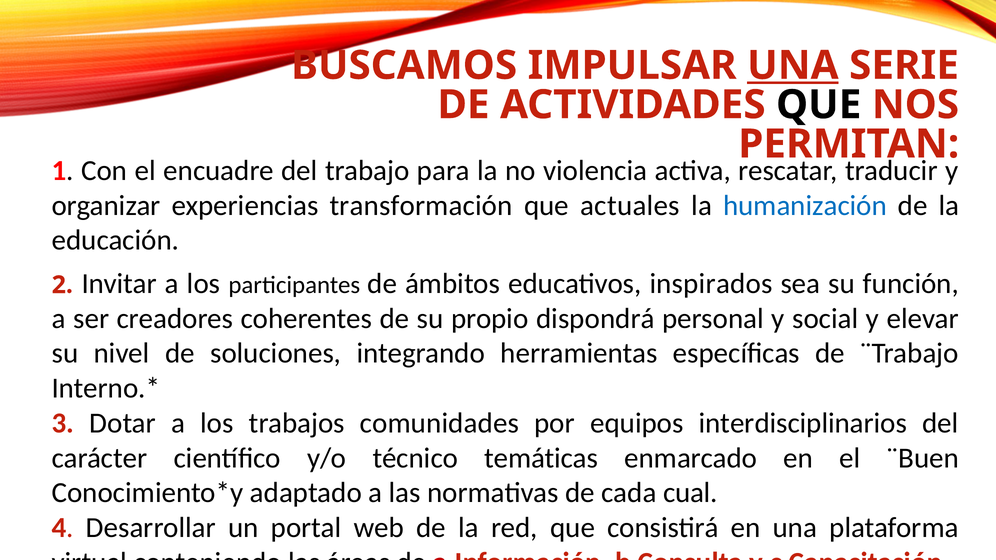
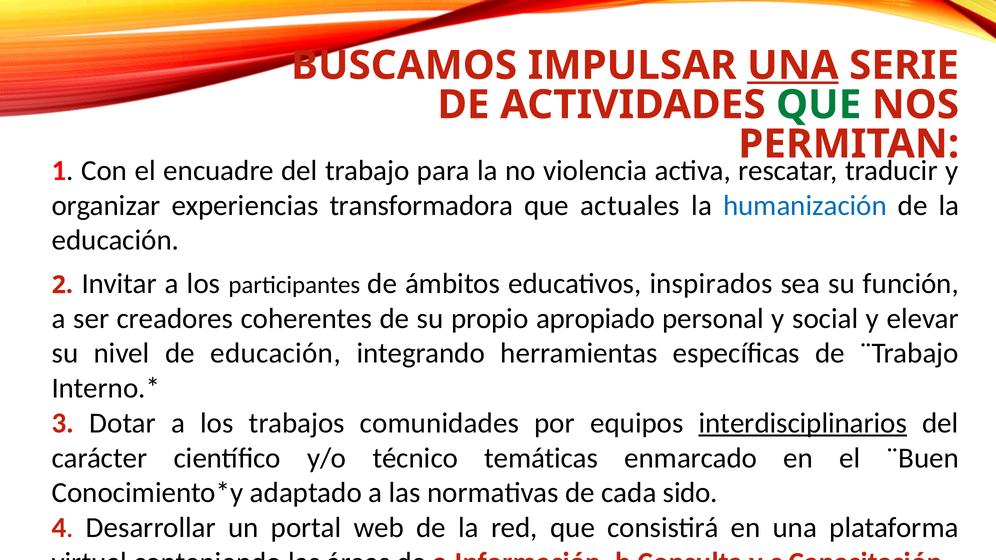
QUE at (819, 105) colour: black -> green
transformación: transformación -> transformadora
dispondrá: dispondrá -> apropiado
de soluciones: soluciones -> educación
interdisciplinarios underline: none -> present
cual: cual -> sido
